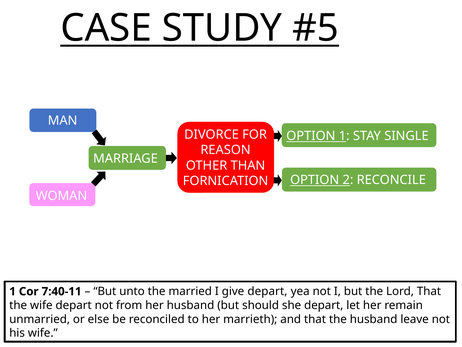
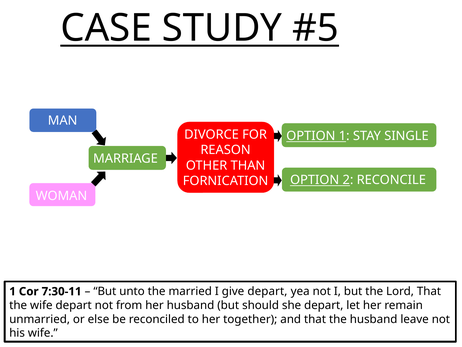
7:40-11: 7:40-11 -> 7:30-11
marrieth: marrieth -> together
